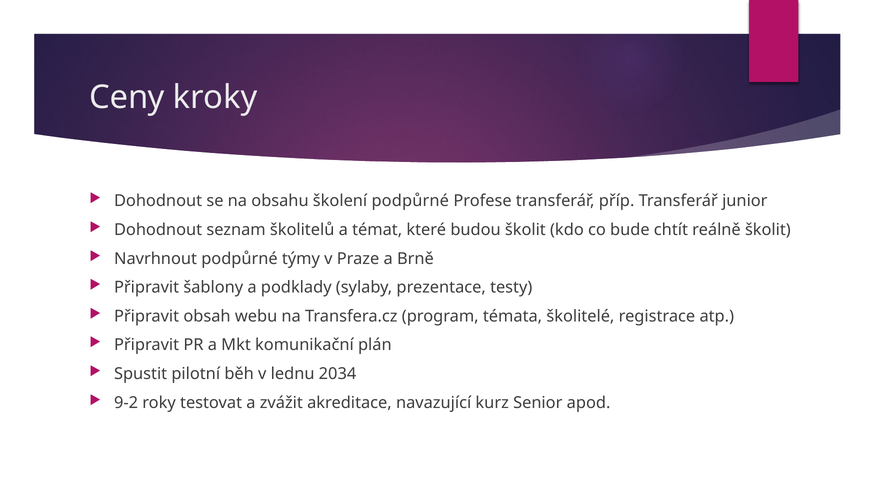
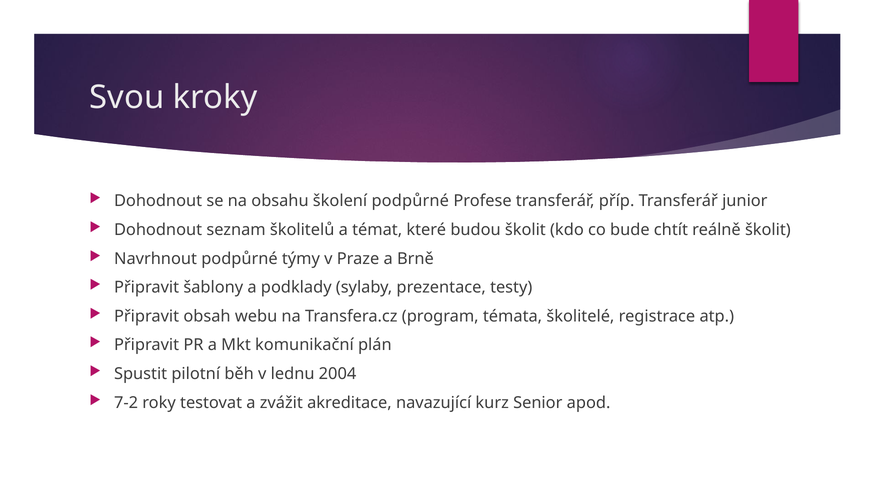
Ceny: Ceny -> Svou
2034: 2034 -> 2004
9-2: 9-2 -> 7-2
